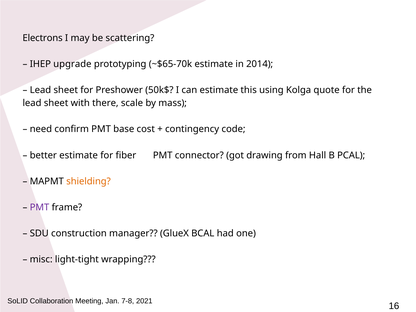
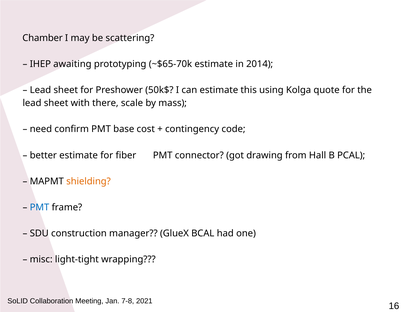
Electrons: Electrons -> Chamber
upgrade: upgrade -> awaiting
PMT at (40, 207) colour: purple -> blue
